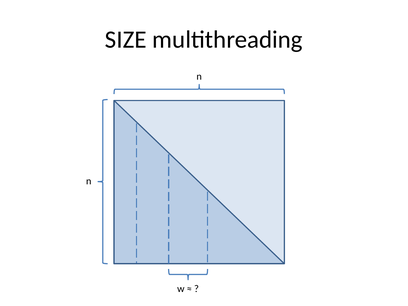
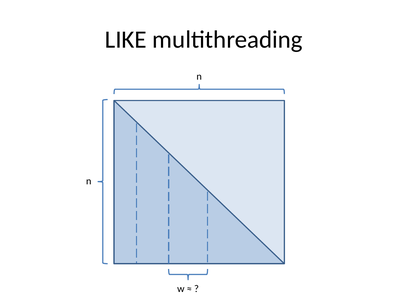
SIZE: SIZE -> LIKE
